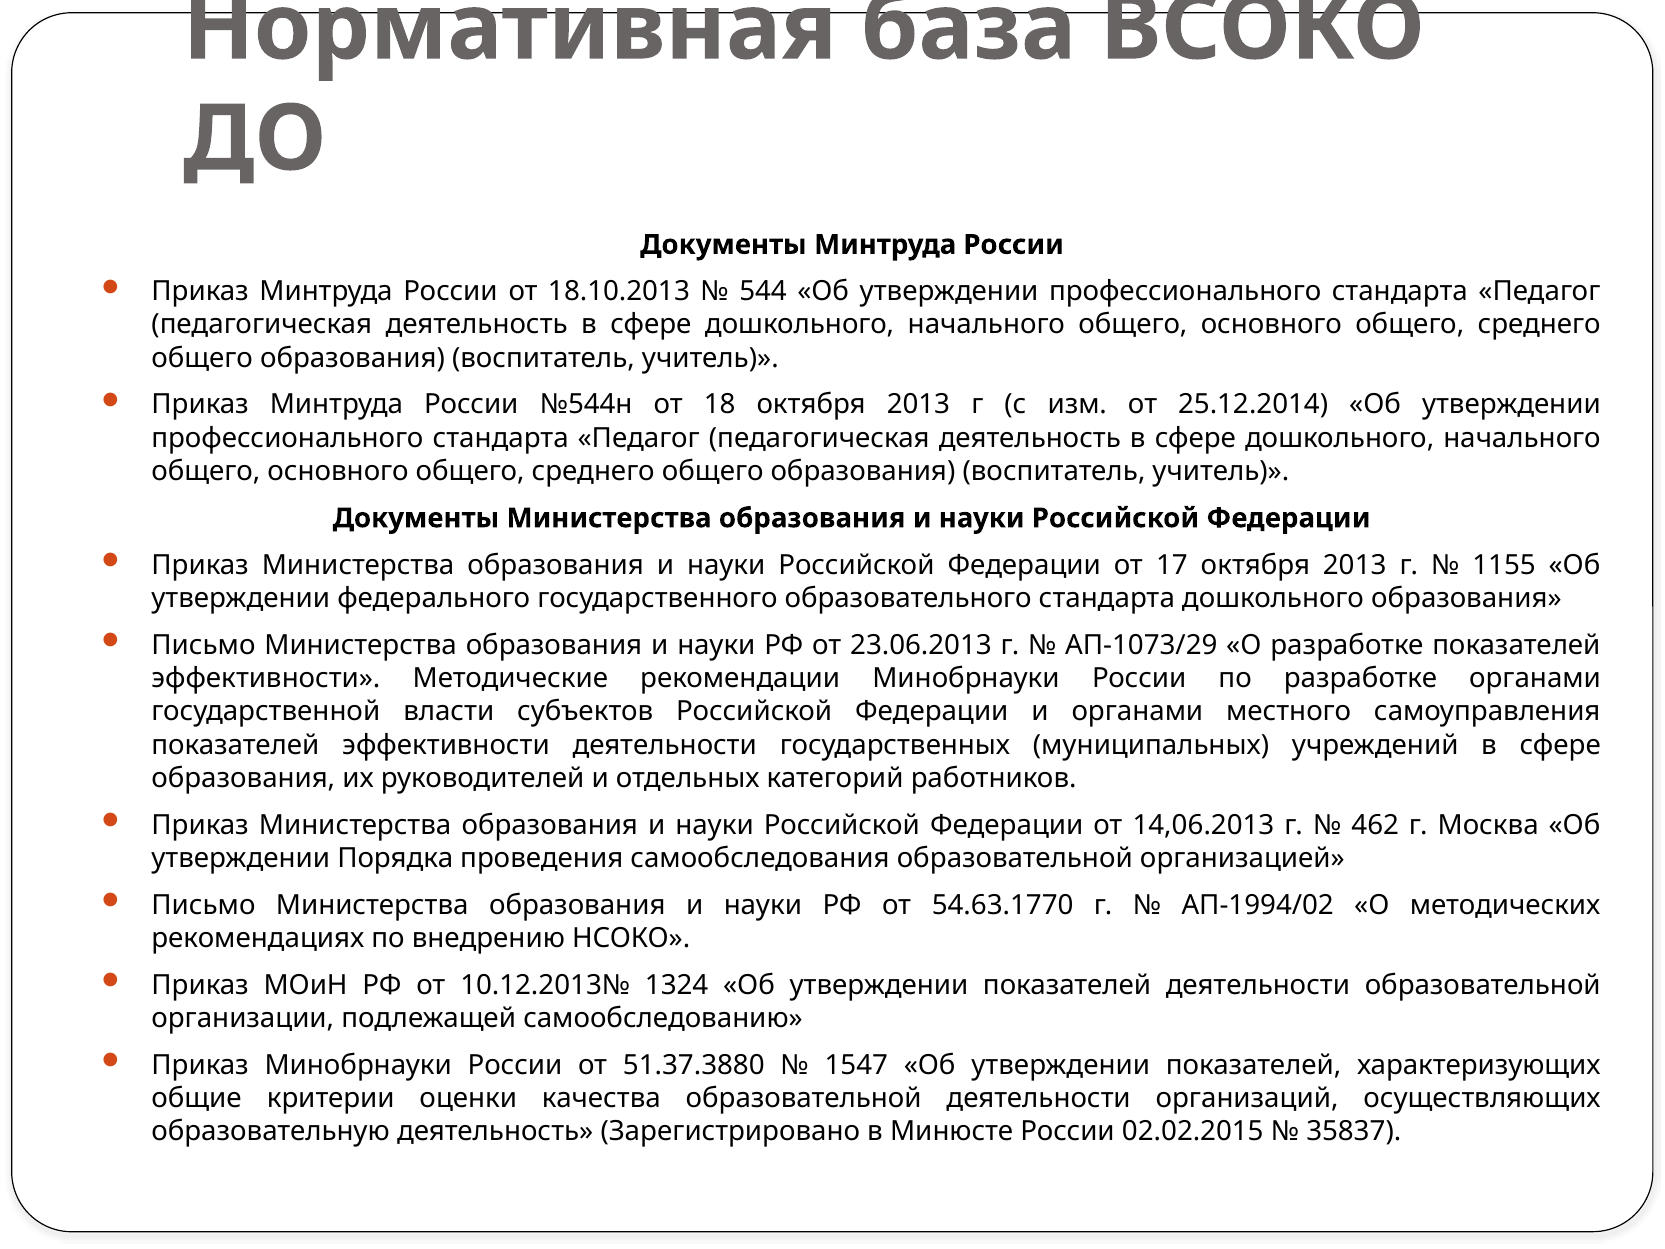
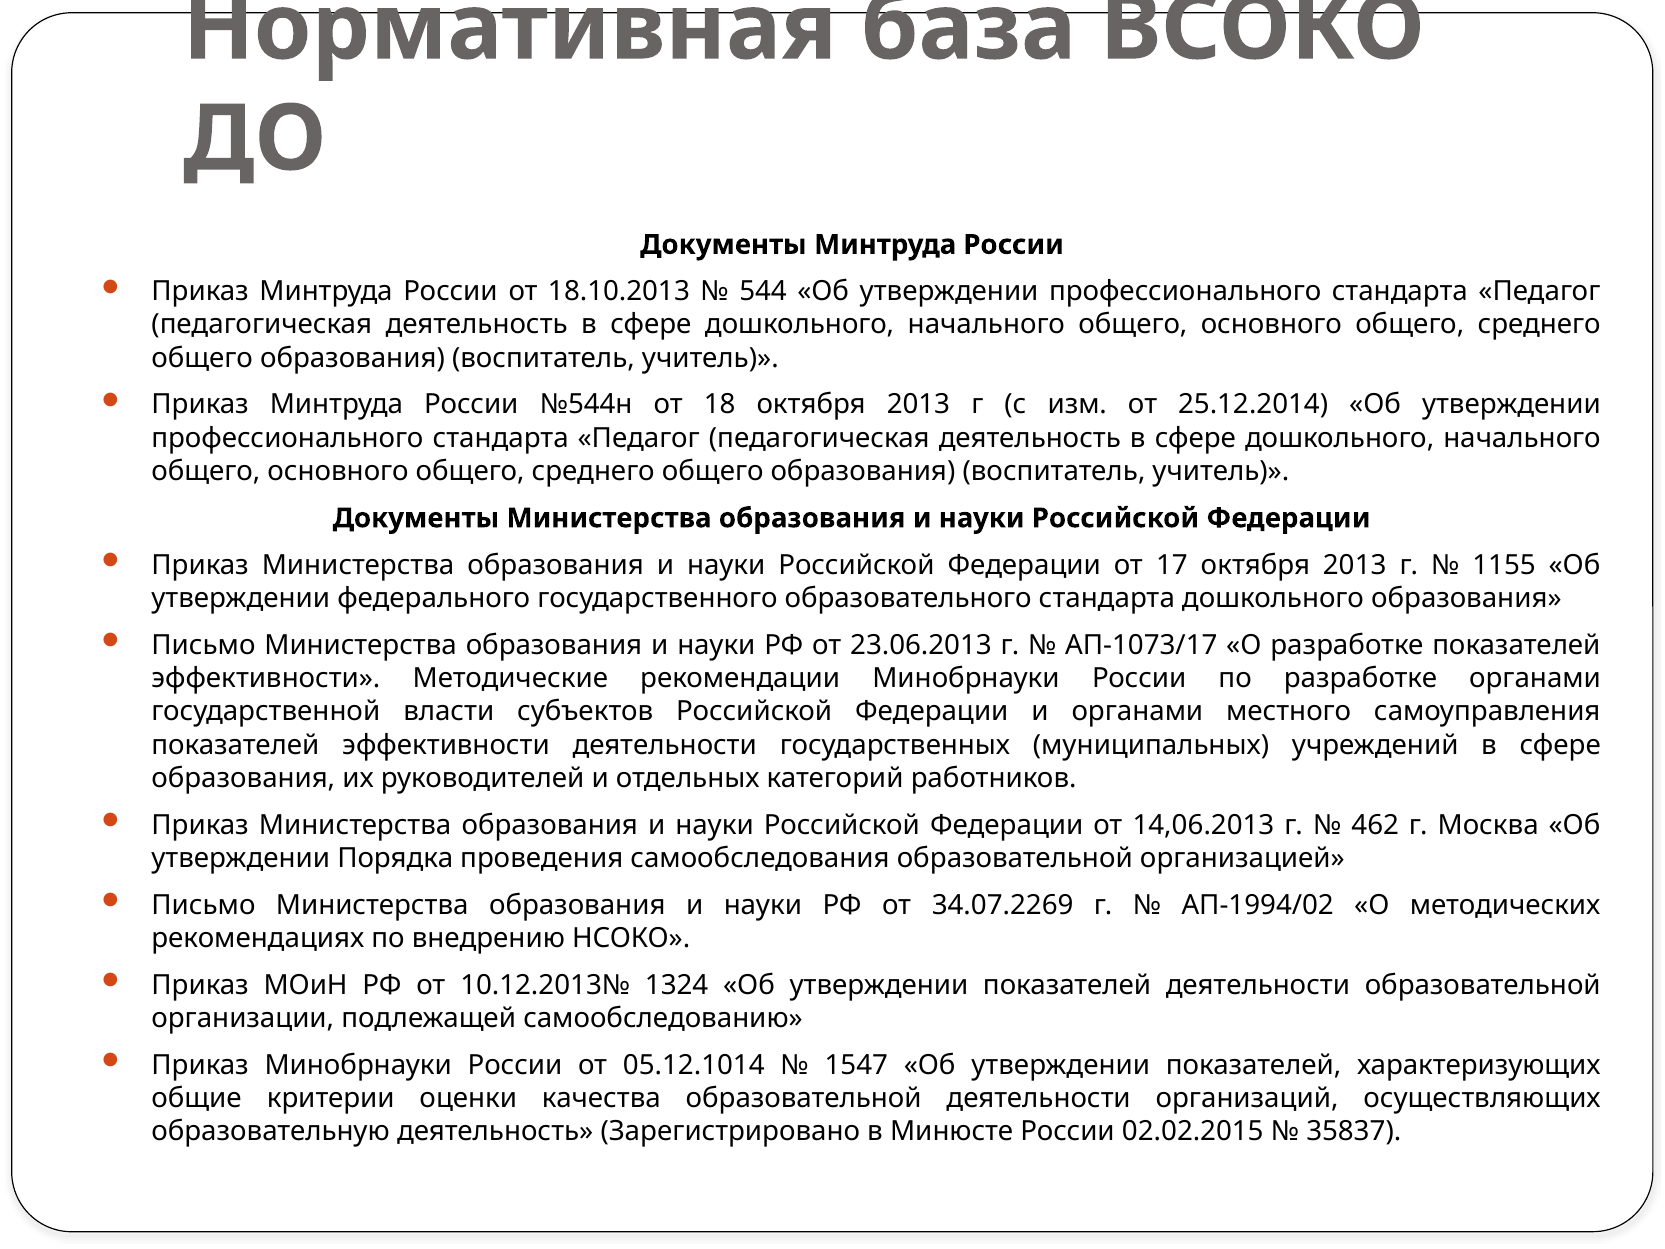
АП-1073/29: АП-1073/29 -> АП-1073/17
54.63.1770: 54.63.1770 -> 34.07.2269
51.37.3880: 51.37.3880 -> 05.12.1014
